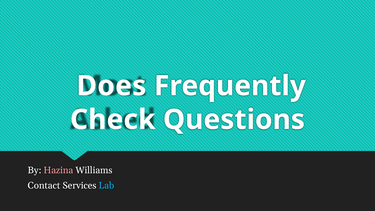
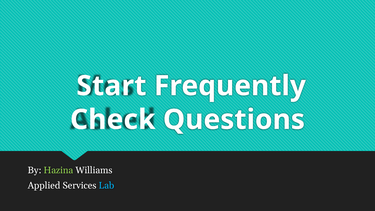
Does: Does -> Start
Hazina colour: pink -> light green
Contact: Contact -> Applied
